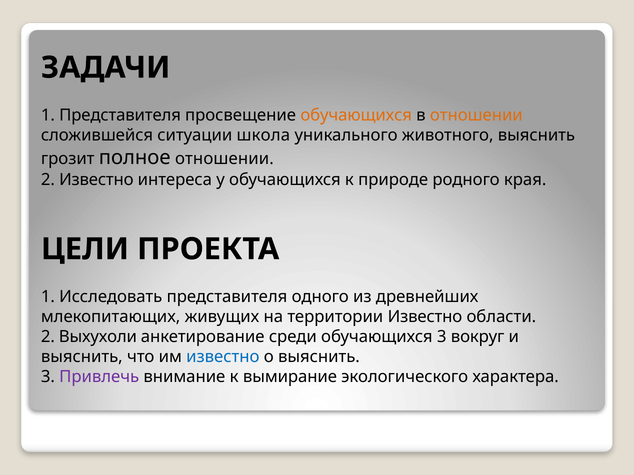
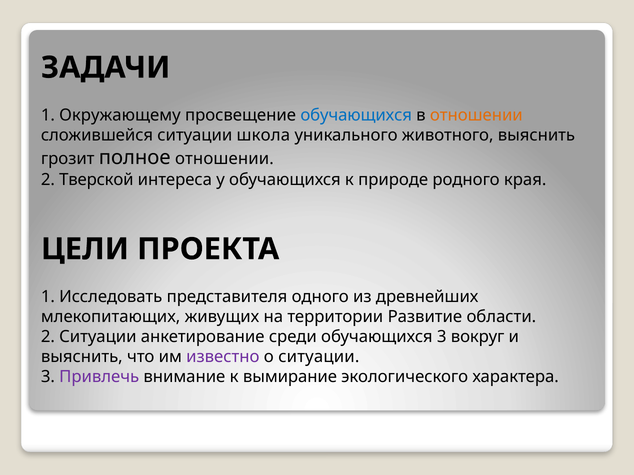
1 Представителя: Представителя -> Окружающему
обучающихся at (356, 115) colour: orange -> blue
2 Известно: Известно -> Тверской
территории Известно: Известно -> Развитие
2 Выхухоли: Выхухоли -> Ситуации
известно at (223, 357) colour: blue -> purple
о выяснить: выяснить -> ситуации
